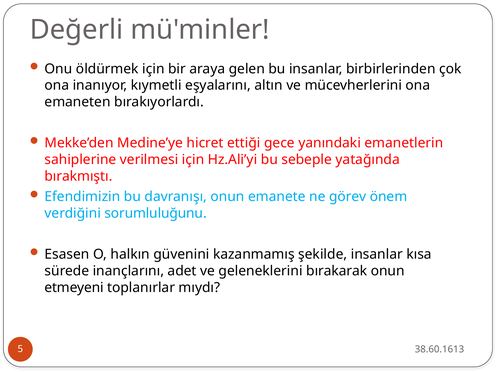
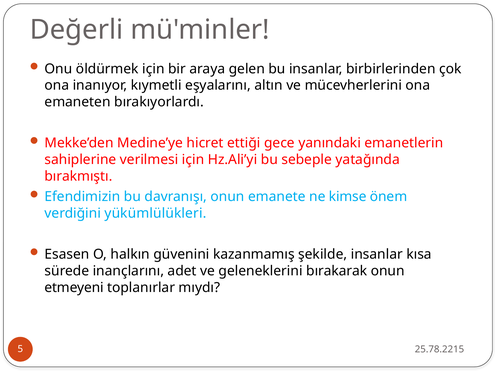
görev: görev -> kimse
sorumluluğunu: sorumluluğunu -> yükümlülükleri
38.60.1613: 38.60.1613 -> 25.78.2215
